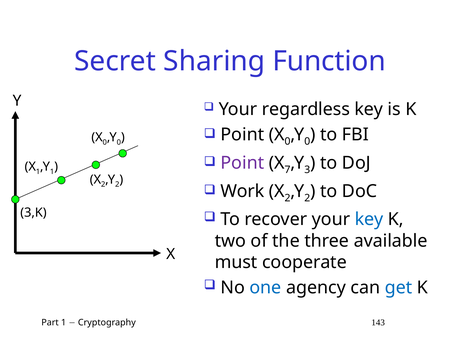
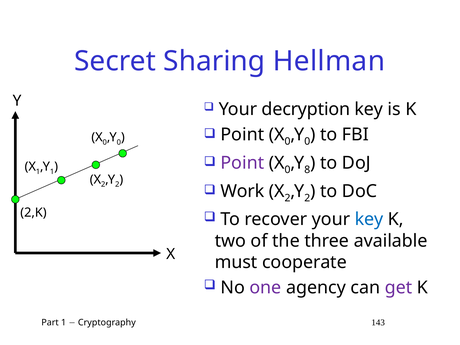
Function: Function -> Hellman
regardless: regardless -> decryption
7 at (288, 170): 7 -> 0
3: 3 -> 8
3,K: 3,K -> 2,K
one colour: blue -> purple
get colour: blue -> purple
